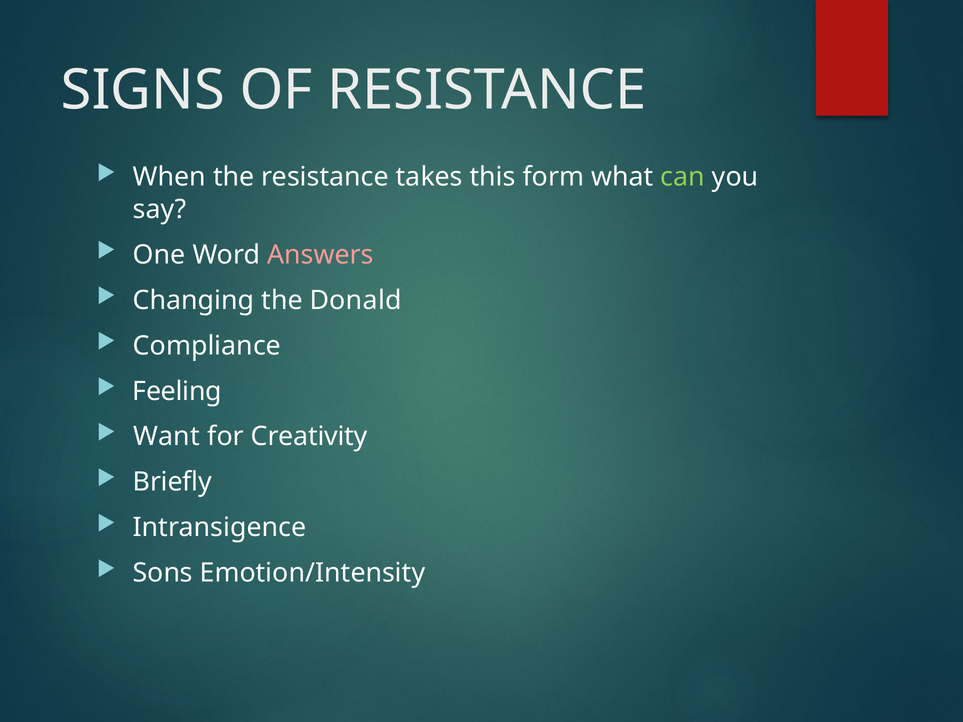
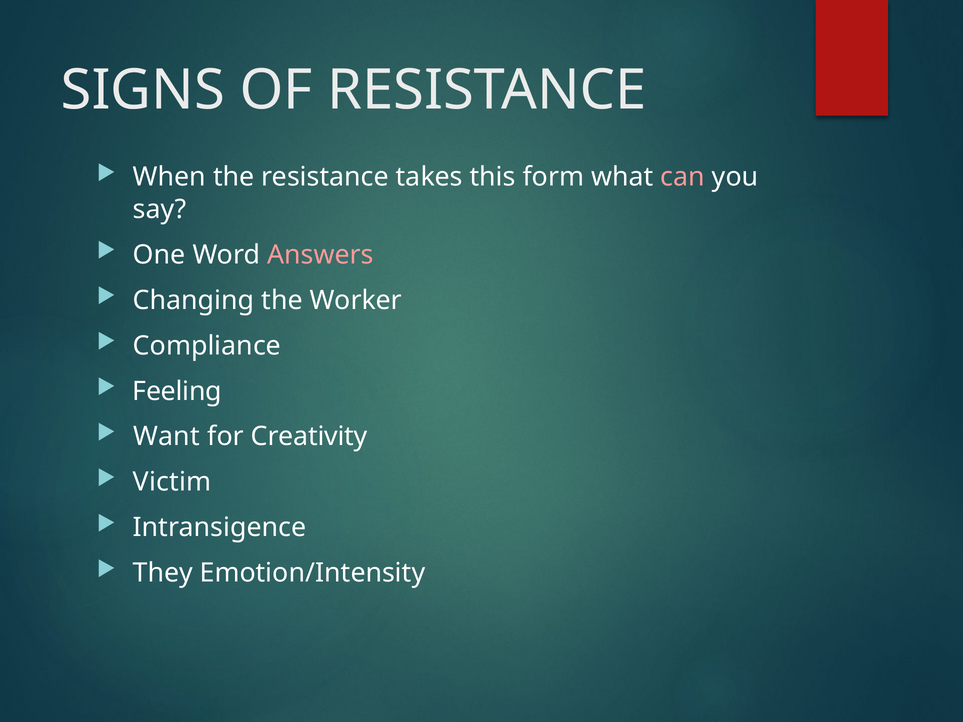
can colour: light green -> pink
Donald: Donald -> Worker
Briefly: Briefly -> Victim
Sons: Sons -> They
